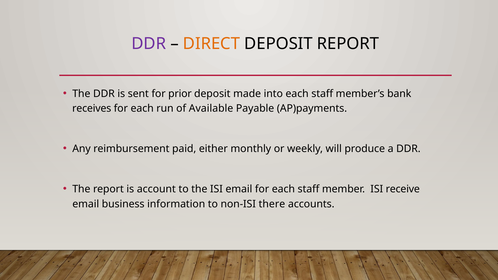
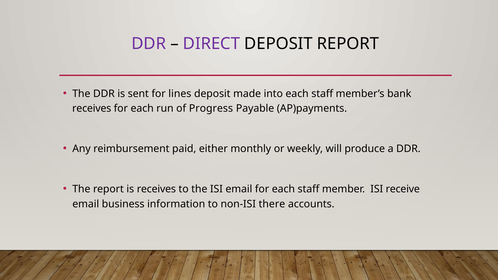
DIRECT colour: orange -> purple
prior: prior -> lines
Available: Available -> Progress
is account: account -> receives
